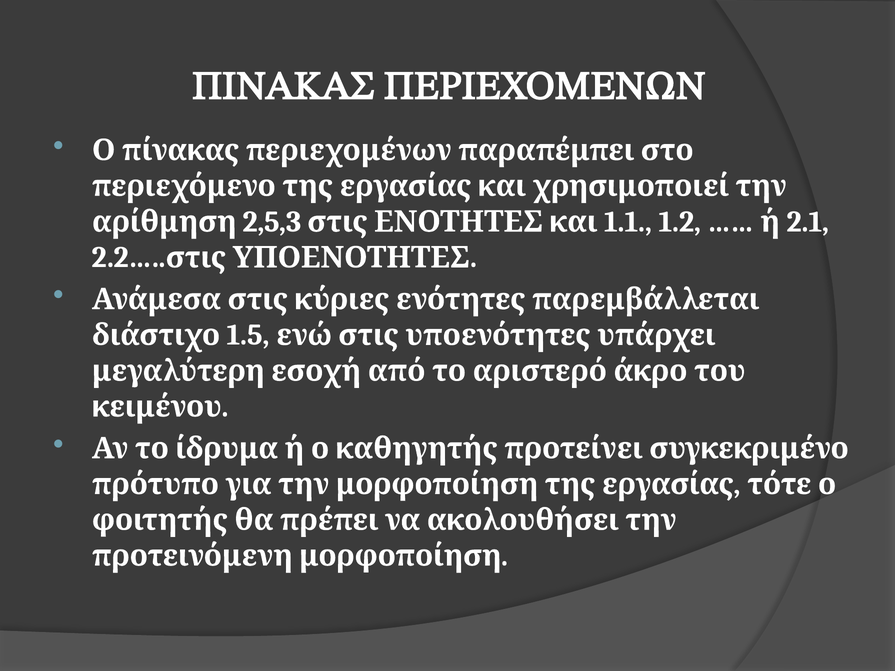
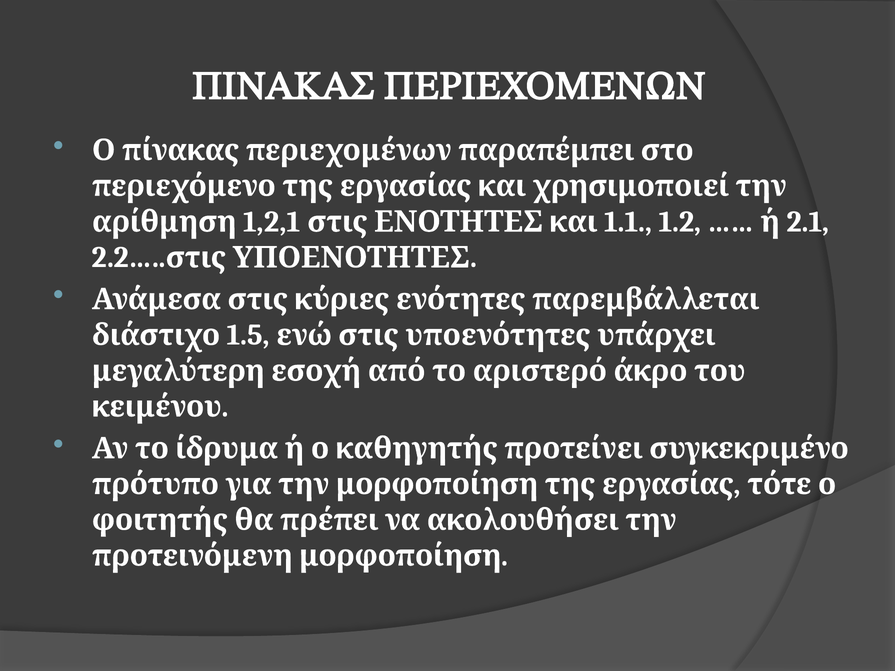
2,5,3: 2,5,3 -> 1,2,1
